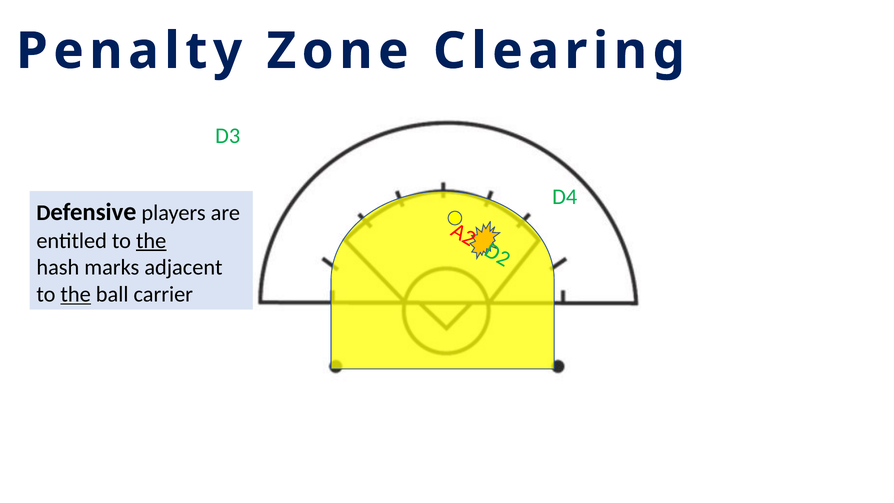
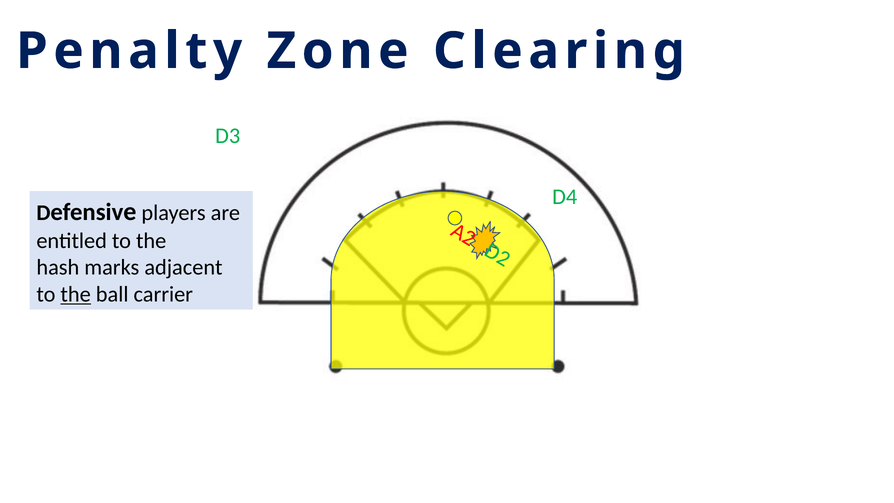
the at (151, 241) underline: present -> none
